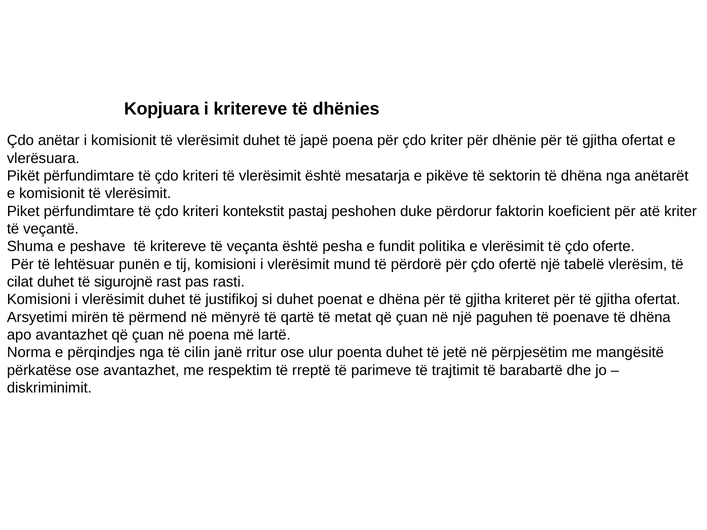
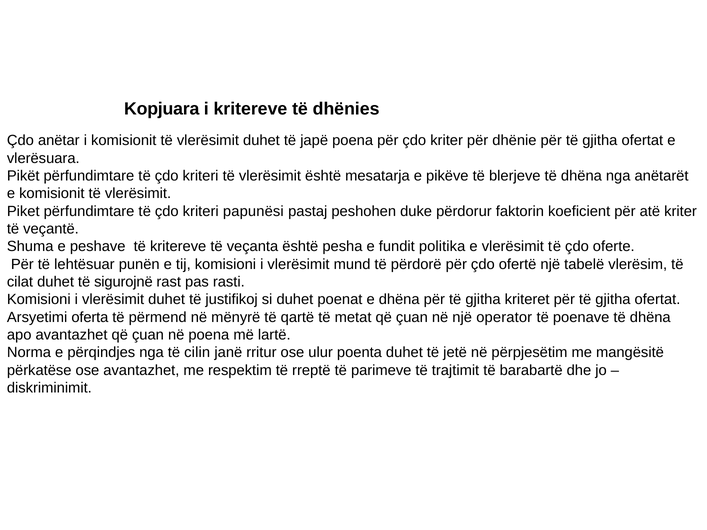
sektorin: sektorin -> blerjeve
kontekstit: kontekstit -> papunësi
mirën: mirën -> oferta
paguhen: paguhen -> operator
